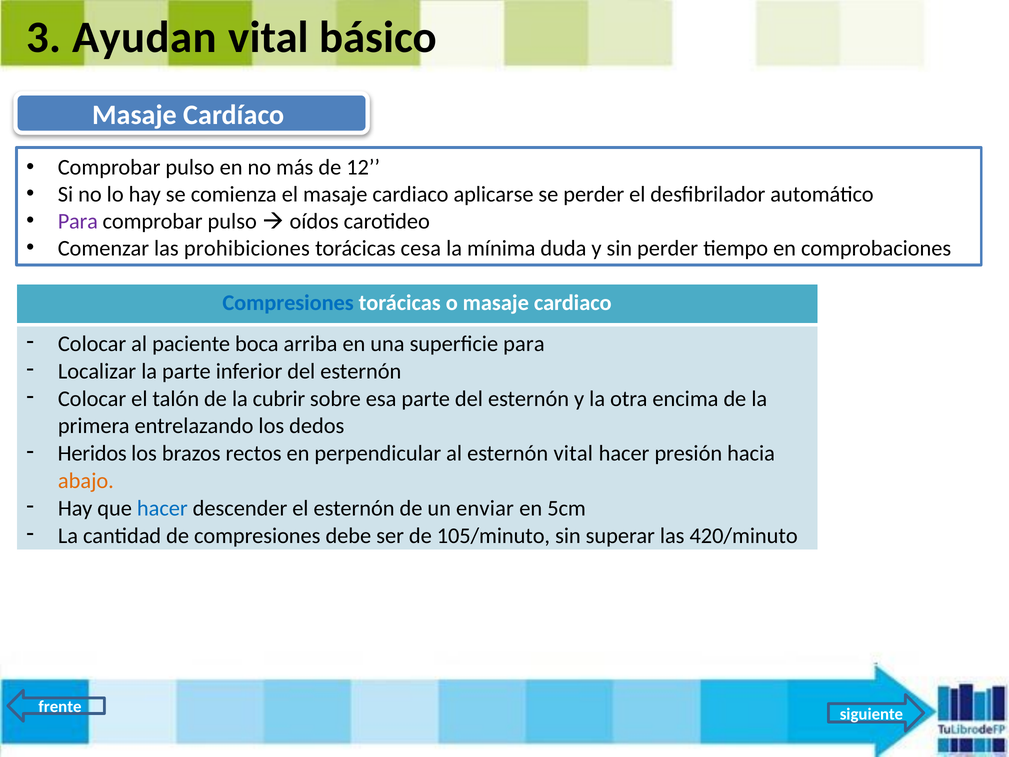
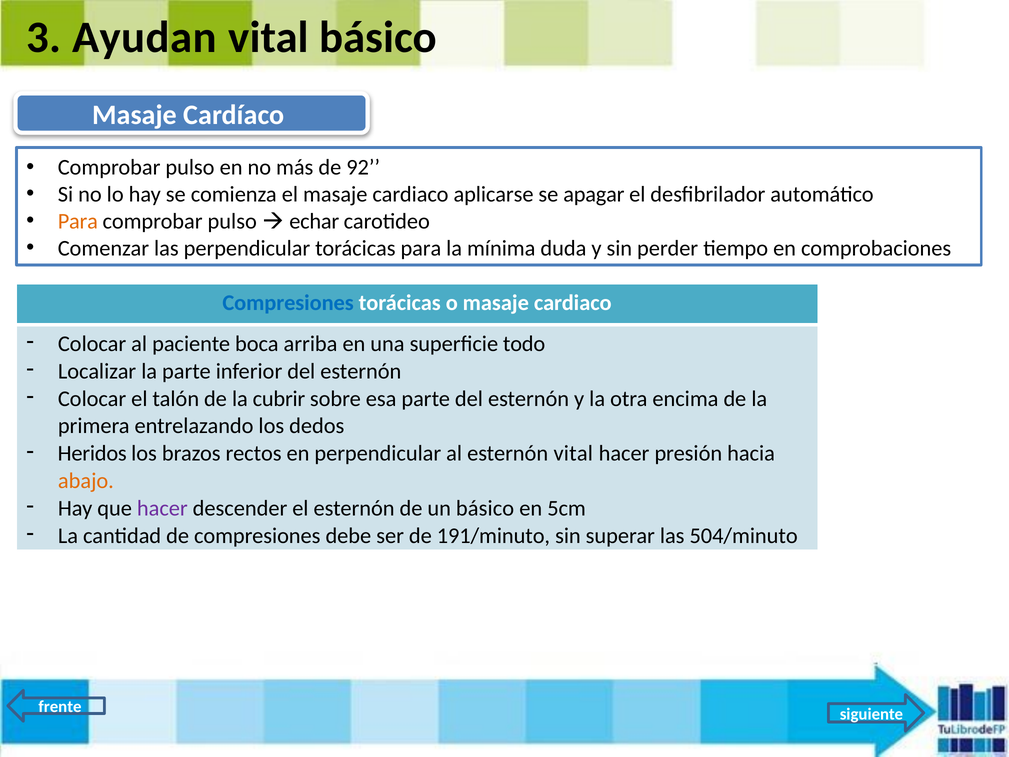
12: 12 -> 92
se perder: perder -> apagar
Para at (78, 221) colour: purple -> orange
oídos: oídos -> echar
las prohibiciones: prohibiciones -> perpendicular
torácicas cesa: cesa -> para
superficie para: para -> todo
hacer at (162, 508) colour: blue -> purple
un enviar: enviar -> básico
105/minuto: 105/minuto -> 191/minuto
420/minuto: 420/minuto -> 504/minuto
